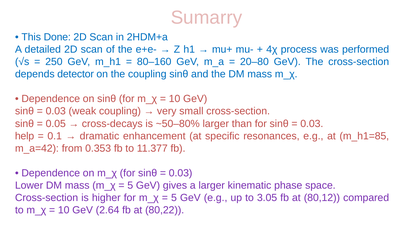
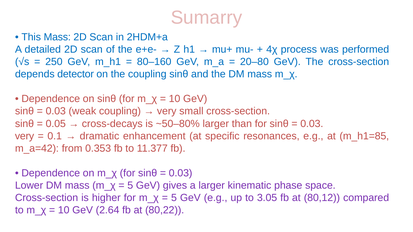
This Done: Done -> Mass
help at (25, 136): help -> very
